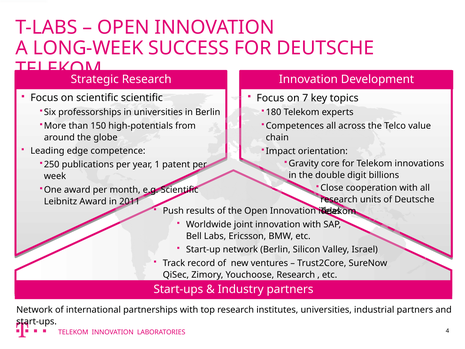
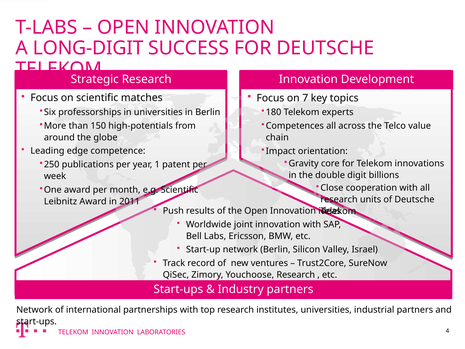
LONG-WEEK: LONG-WEEK -> LONG-DIGIT
scientific scientific: scientific -> matches
